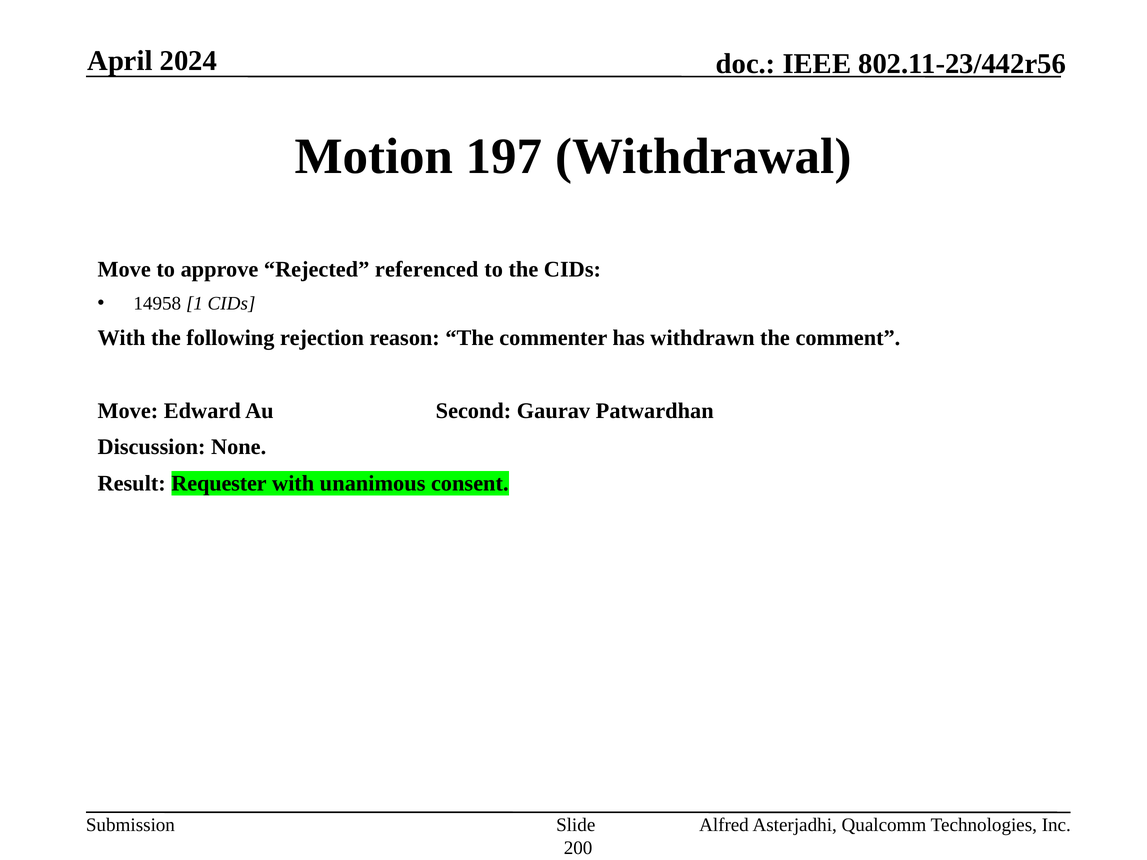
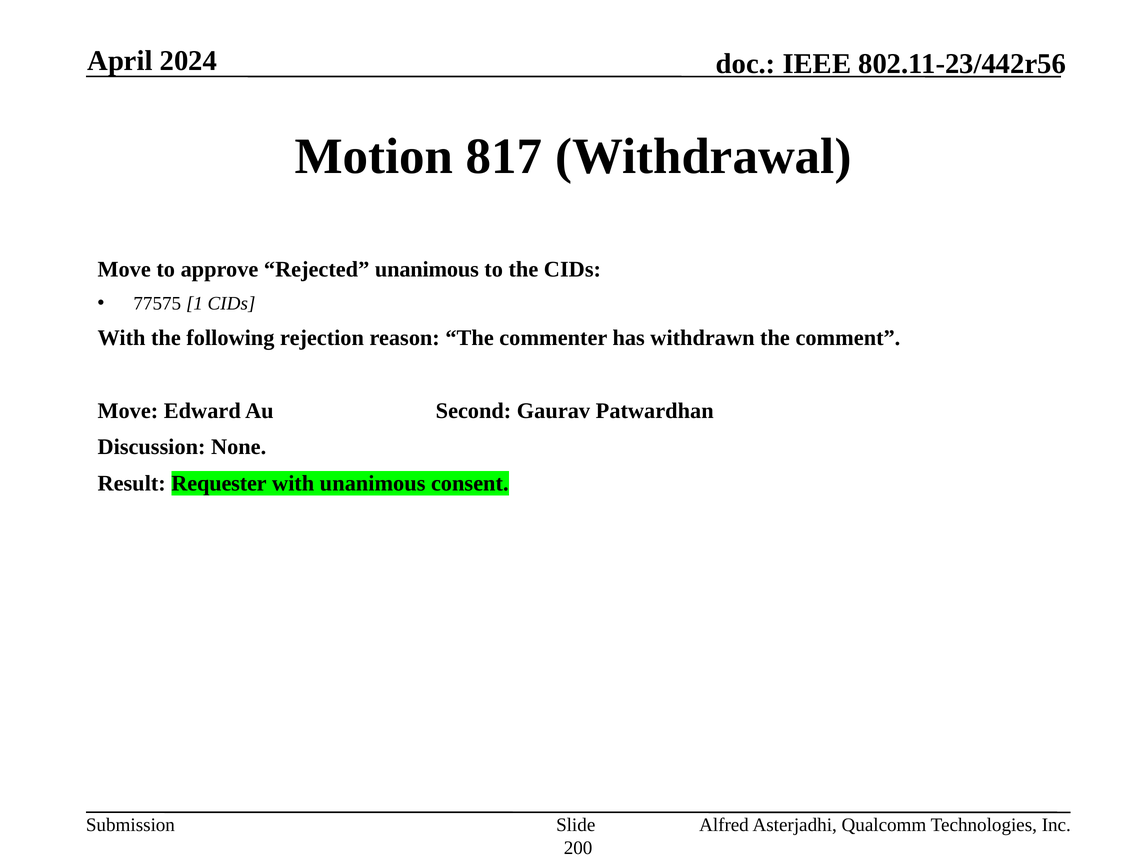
197: 197 -> 817
Rejected referenced: referenced -> unanimous
14958: 14958 -> 77575
